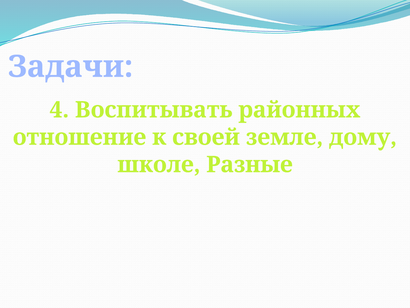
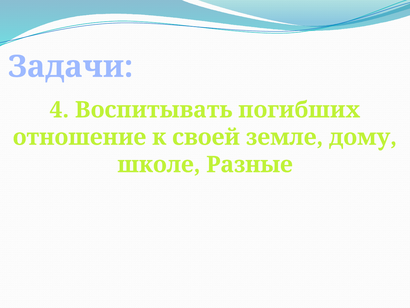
районных: районных -> погибших
